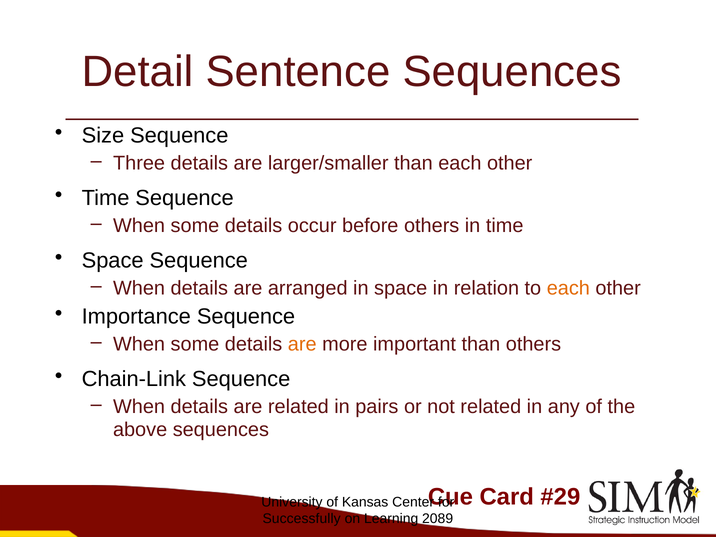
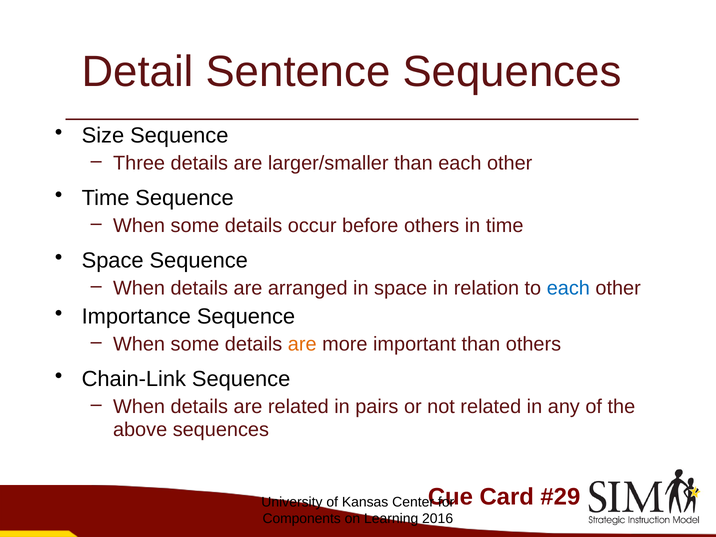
each at (568, 288) colour: orange -> blue
Successfully: Successfully -> Components
2089: 2089 -> 2016
